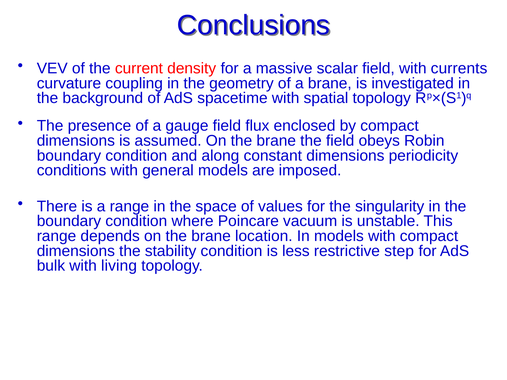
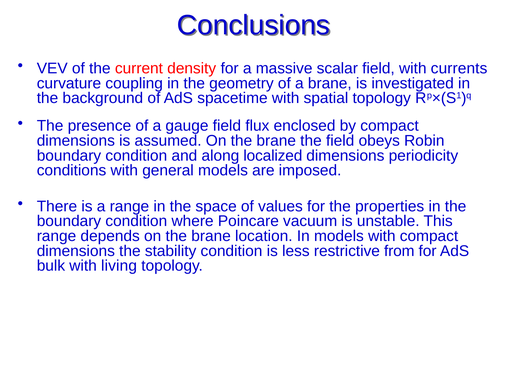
constant: constant -> localized
singularity: singularity -> properties
step: step -> from
